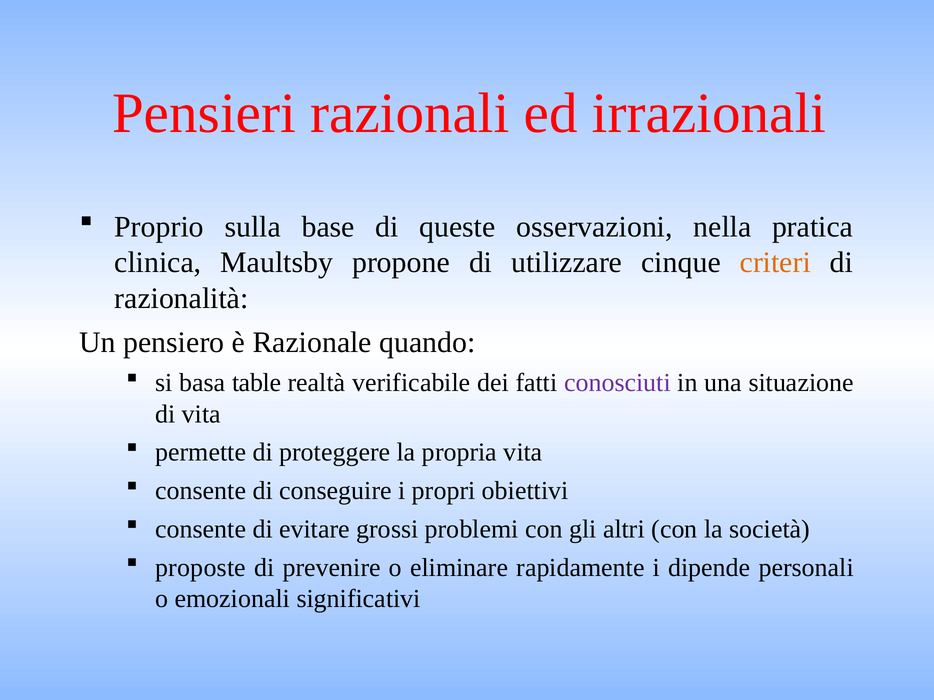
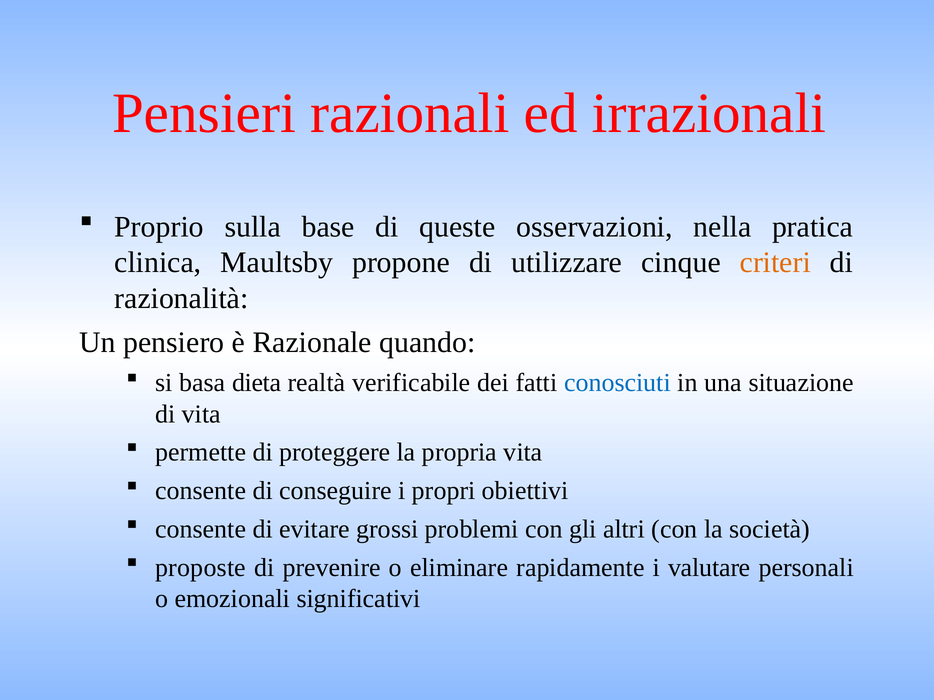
table: table -> dieta
conosciuti colour: purple -> blue
dipende: dipende -> valutare
